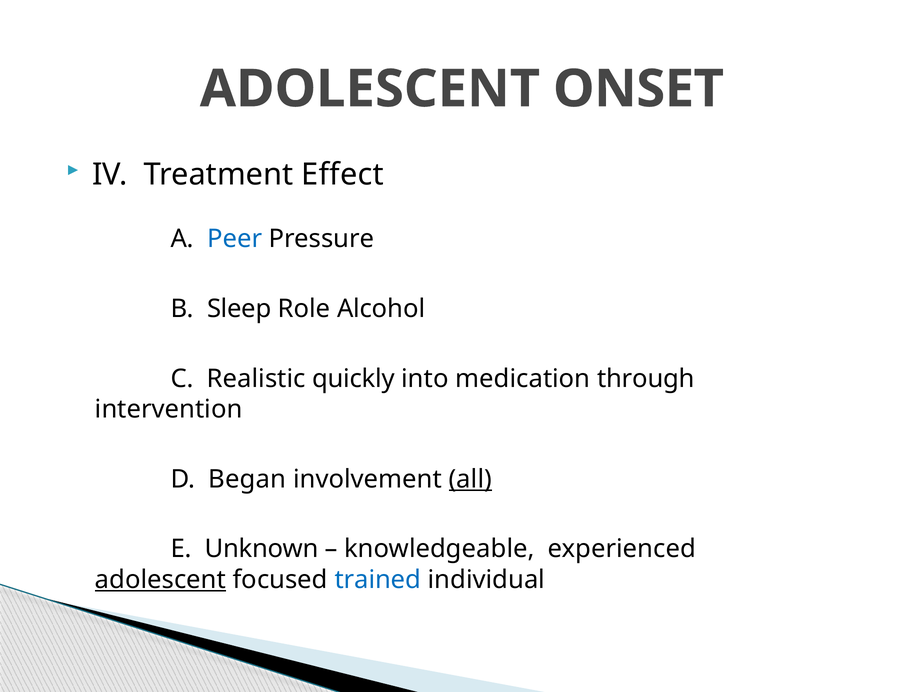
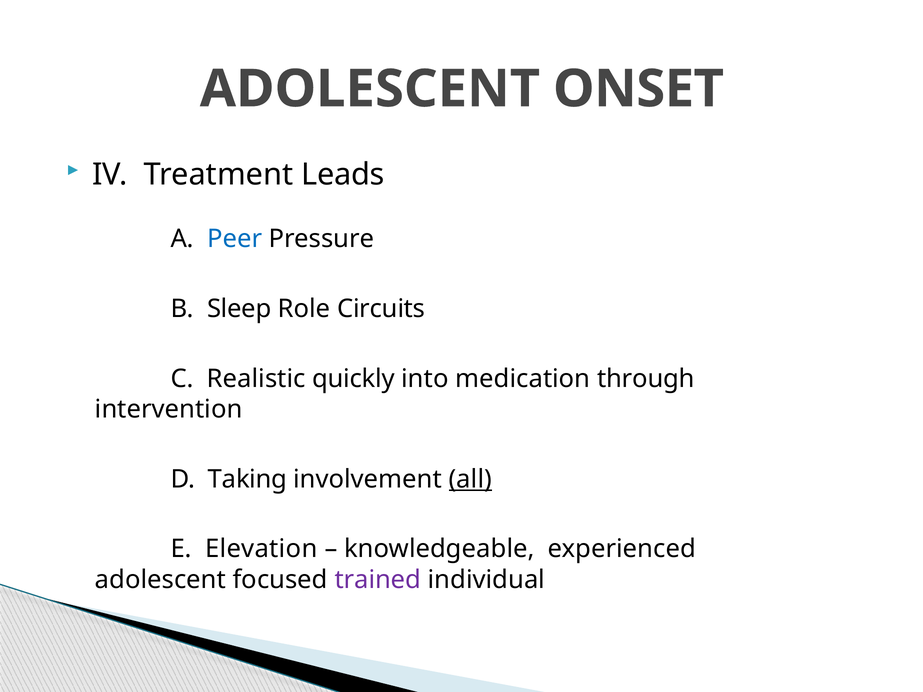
Effect: Effect -> Leads
Alcohol: Alcohol -> Circuits
Began: Began -> Taking
Unknown: Unknown -> Elevation
adolescent at (160, 580) underline: present -> none
trained colour: blue -> purple
